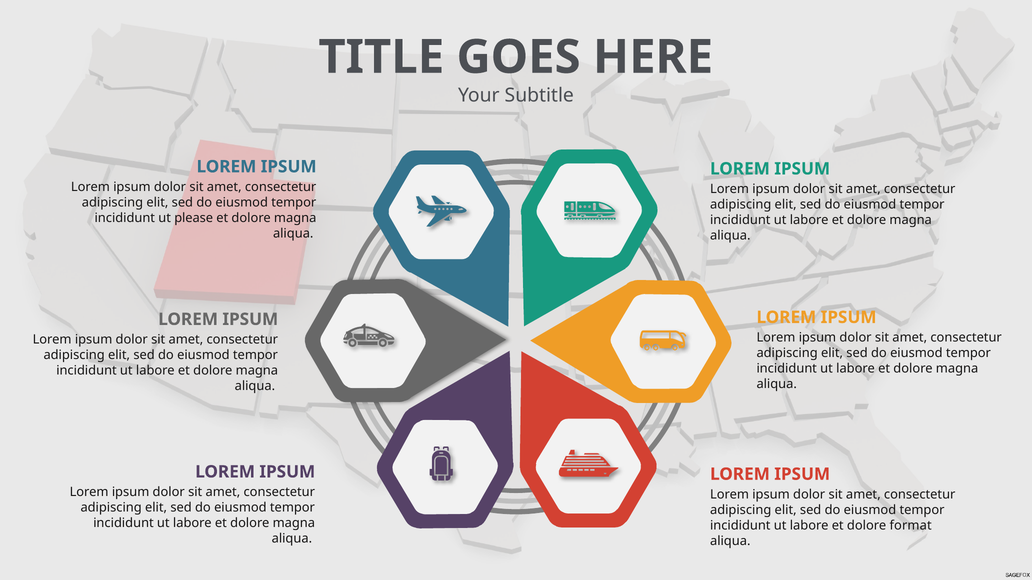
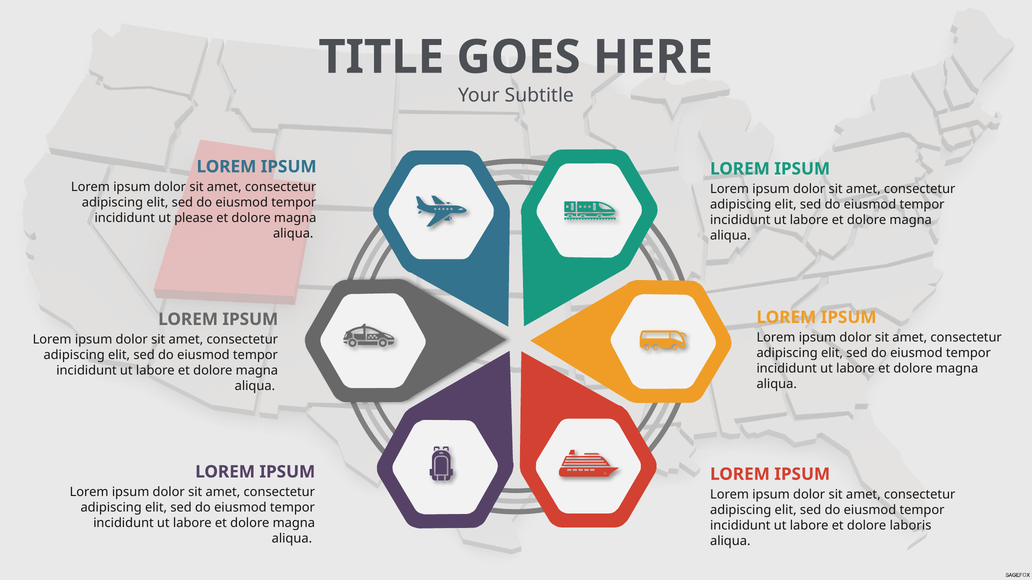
format: format -> laboris
